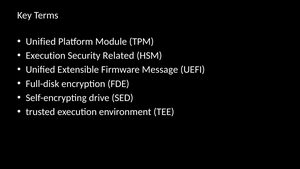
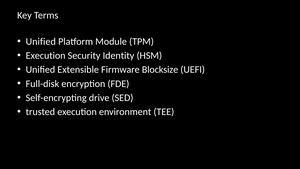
Related: Related -> Identity
Message: Message -> Blocksize
